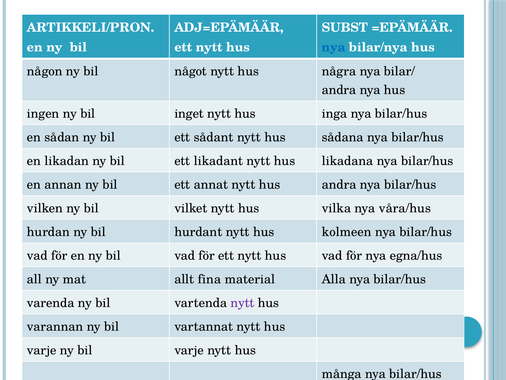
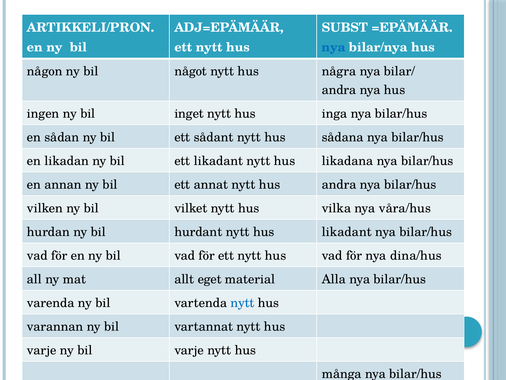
hus kolmeen: kolmeen -> likadant
egna/hus: egna/hus -> dina/hus
fina: fina -> eget
nytt at (243, 303) colour: purple -> blue
